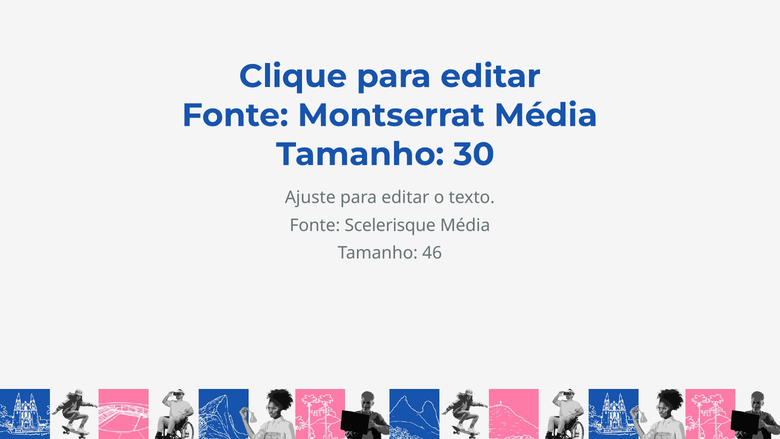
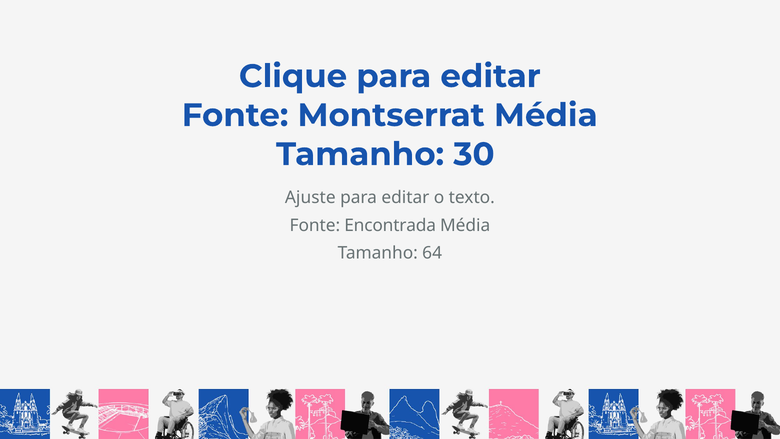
Scelerisque: Scelerisque -> Encontrada
46: 46 -> 64
